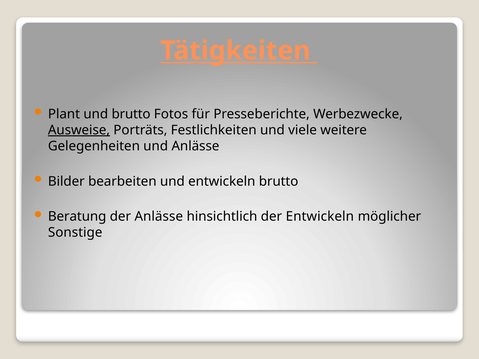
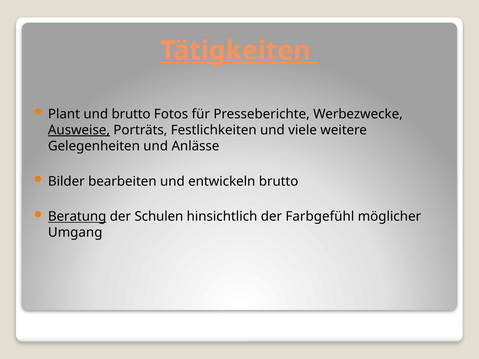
Beratung underline: none -> present
der Anlässe: Anlässe -> Schulen
der Entwickeln: Entwickeln -> Farbgefühl
Sonstige: Sonstige -> Umgang
